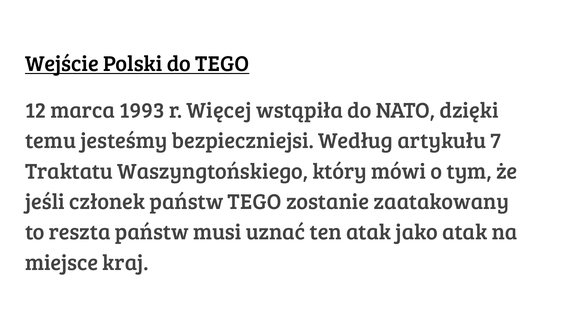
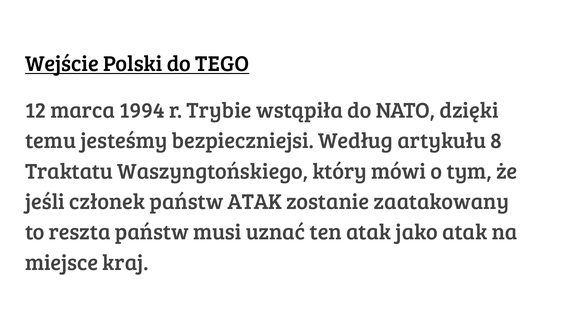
1993: 1993 -> 1994
Więcej: Więcej -> Trybie
7: 7 -> 8
państw TEGO: TEGO -> ATAK
